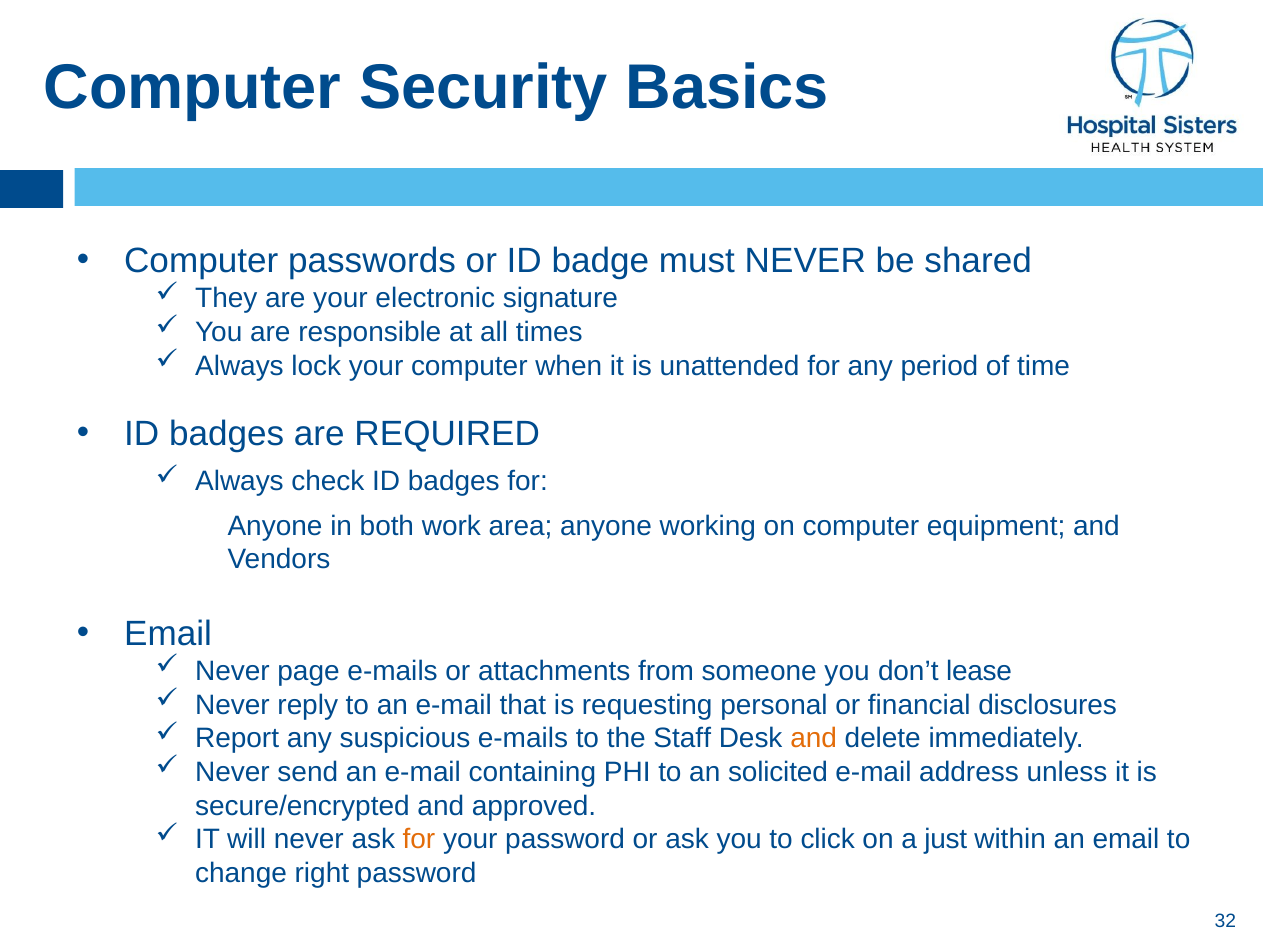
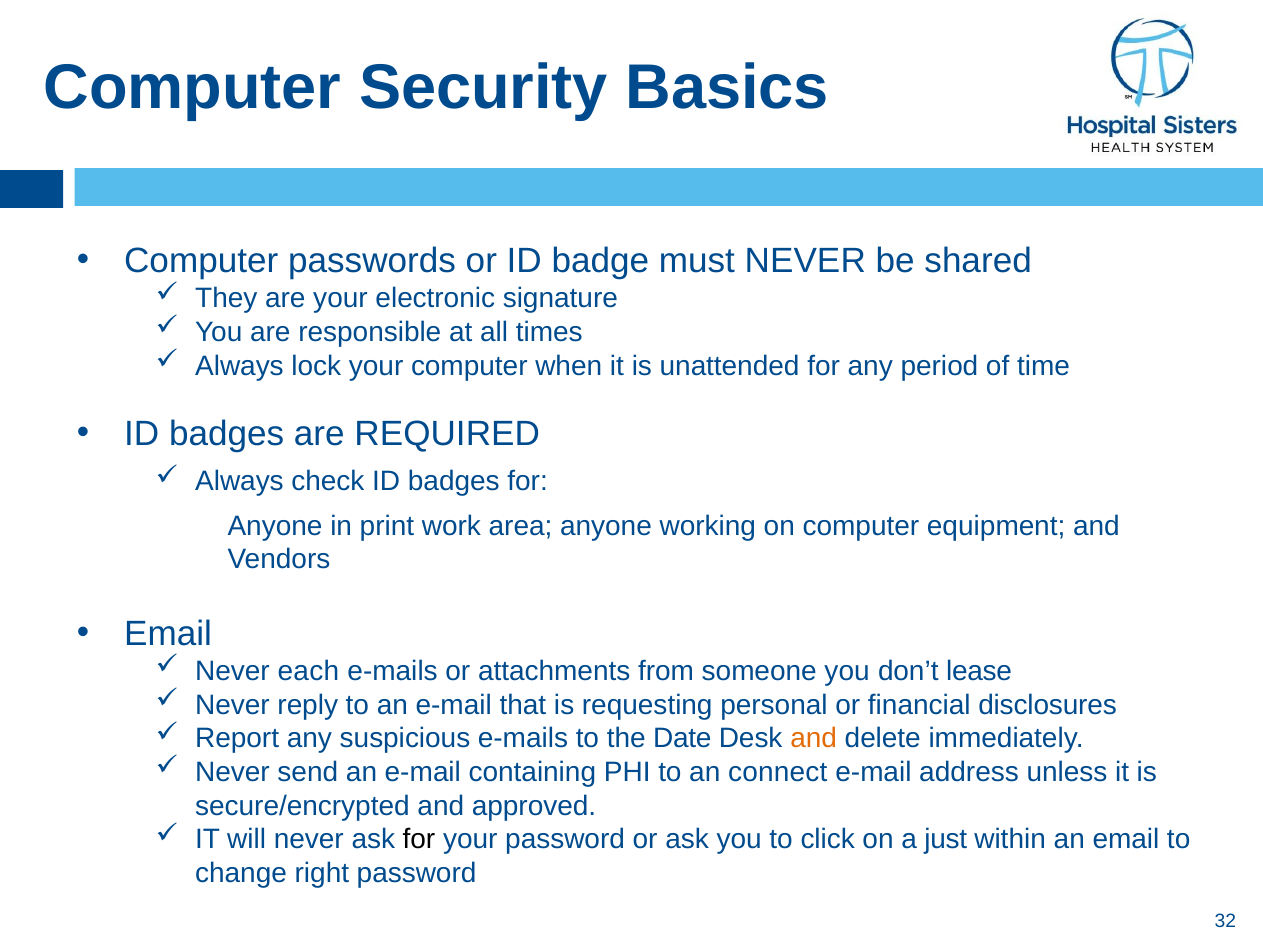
both: both -> print
page: page -> each
Staff: Staff -> Date
solicited: solicited -> connect
for at (419, 840) colour: orange -> black
